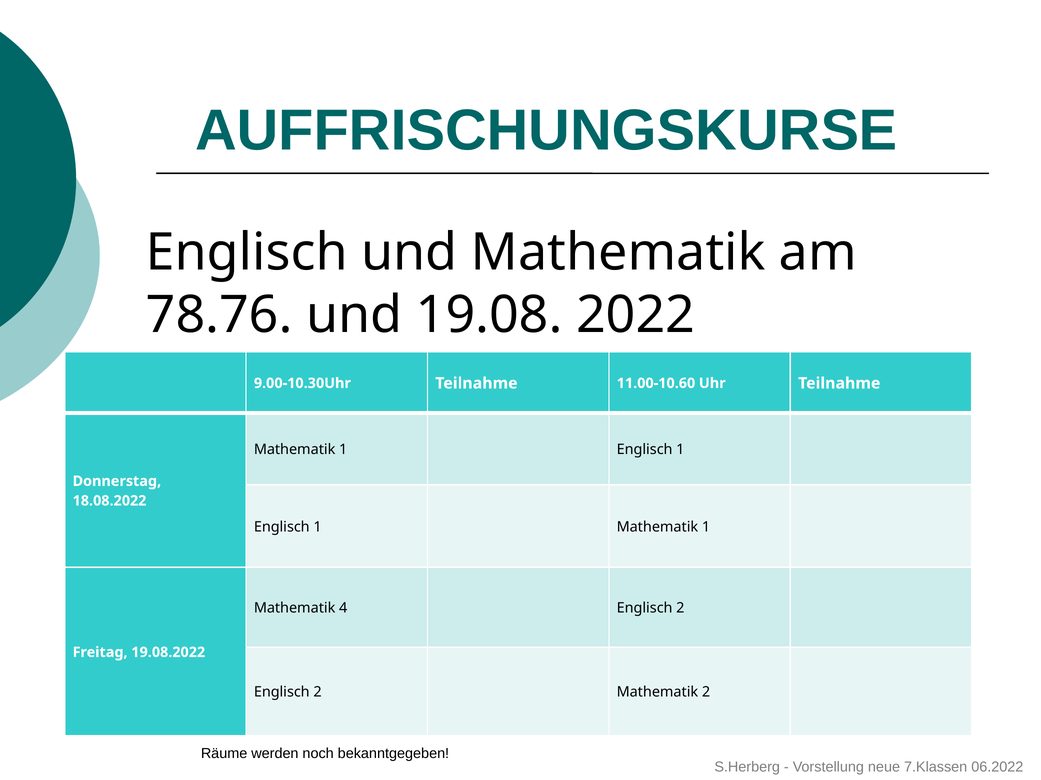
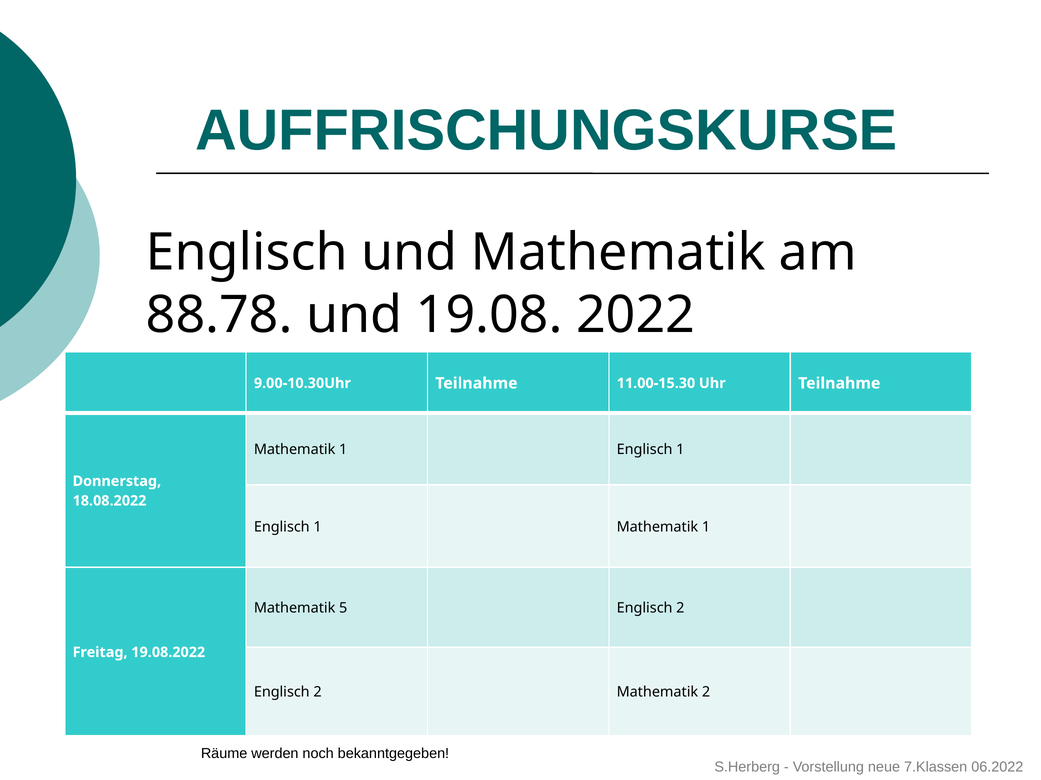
78.76: 78.76 -> 88.78
11.00-10.60: 11.00-10.60 -> 11.00-15.30
4: 4 -> 5
